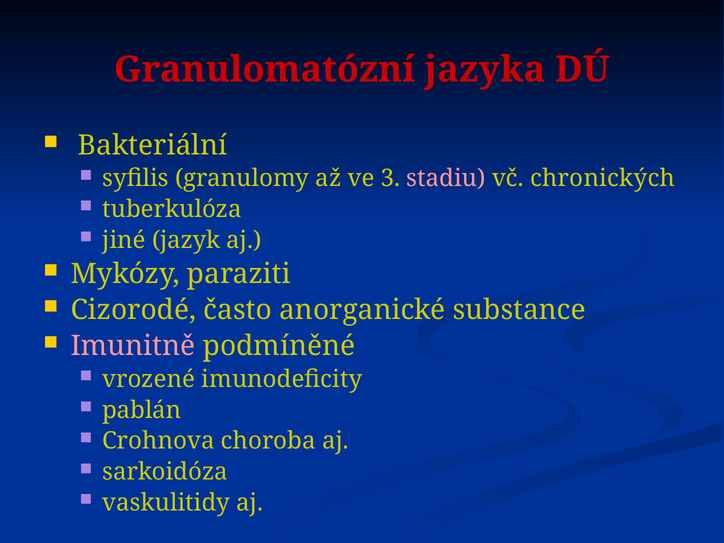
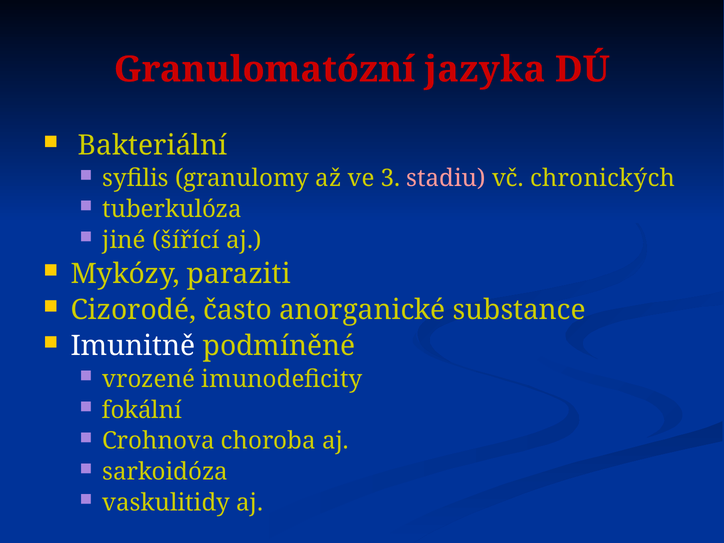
jazyk: jazyk -> šířící
Imunitně colour: pink -> white
pablán: pablán -> fokální
